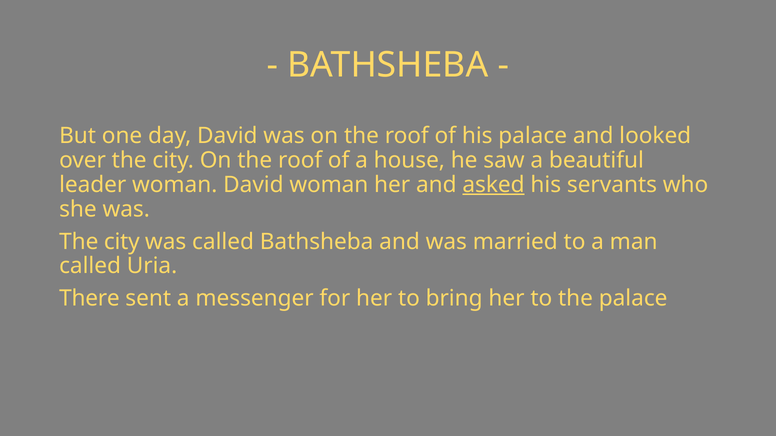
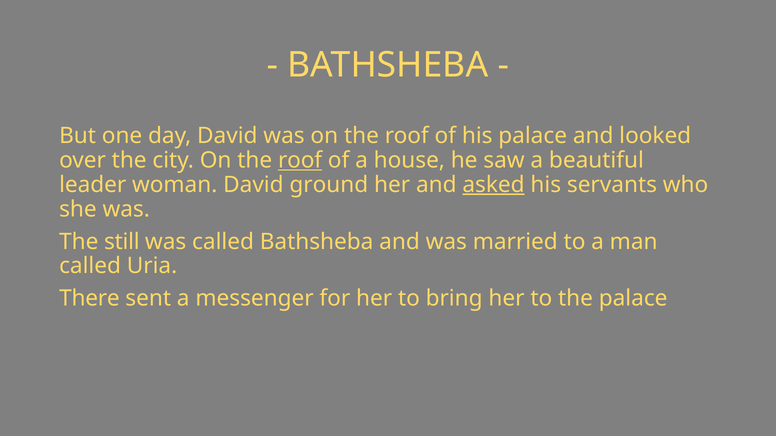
roof at (300, 160) underline: none -> present
David woman: woman -> ground
city at (122, 242): city -> still
